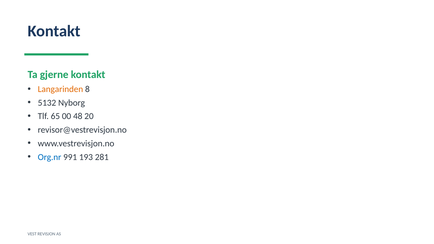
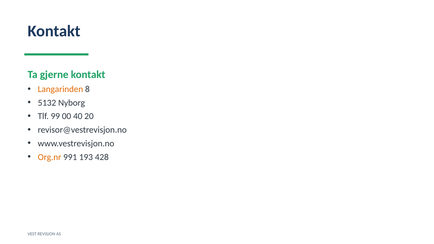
65: 65 -> 99
48: 48 -> 40
Org.nr colour: blue -> orange
281: 281 -> 428
